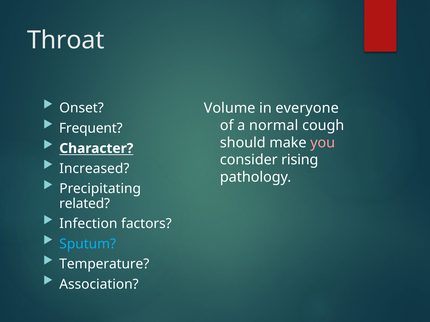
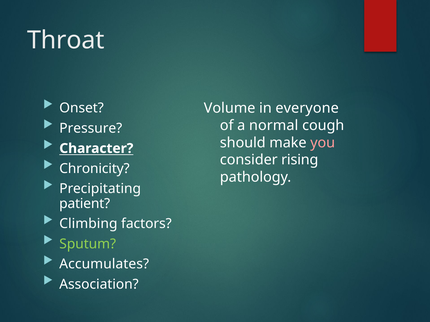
Frequent: Frequent -> Pressure
Increased: Increased -> Chronicity
related: related -> patient
Infection: Infection -> Climbing
Sputum colour: light blue -> light green
Temperature: Temperature -> Accumulates
